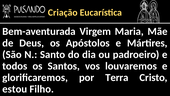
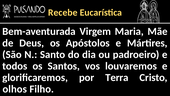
Criação: Criação -> Recebe
estou: estou -> olhos
